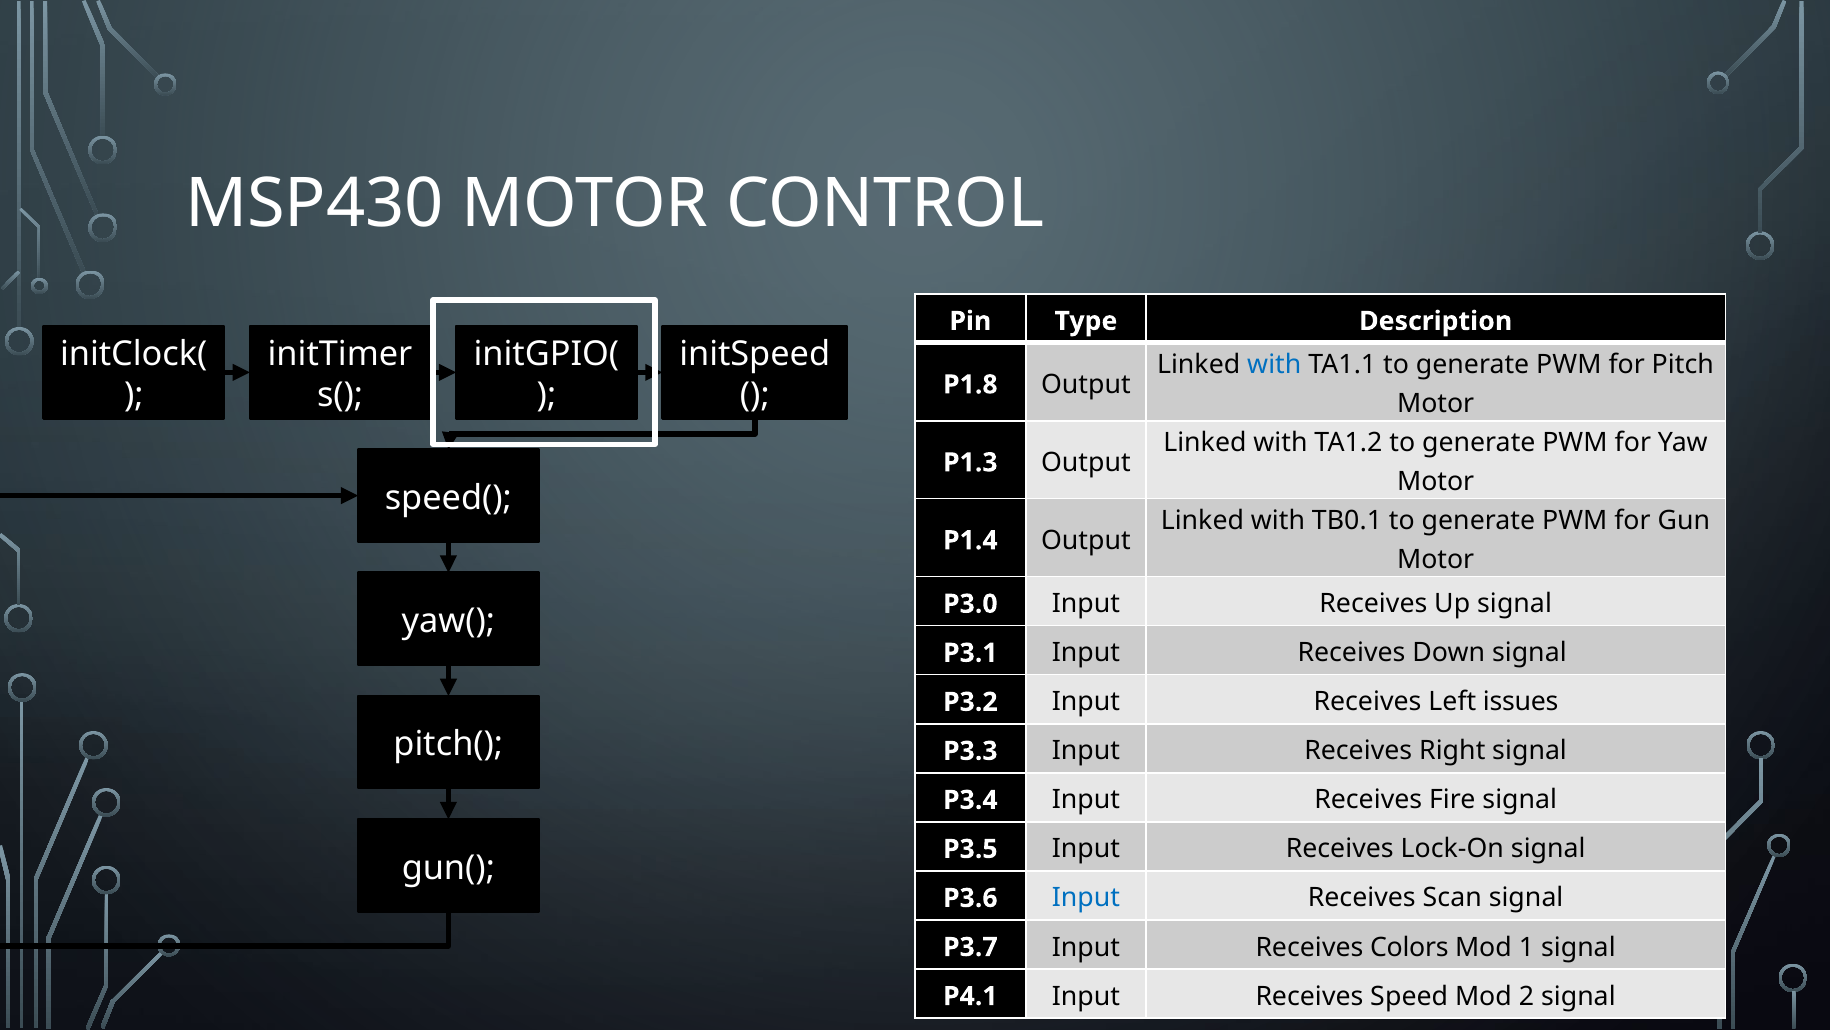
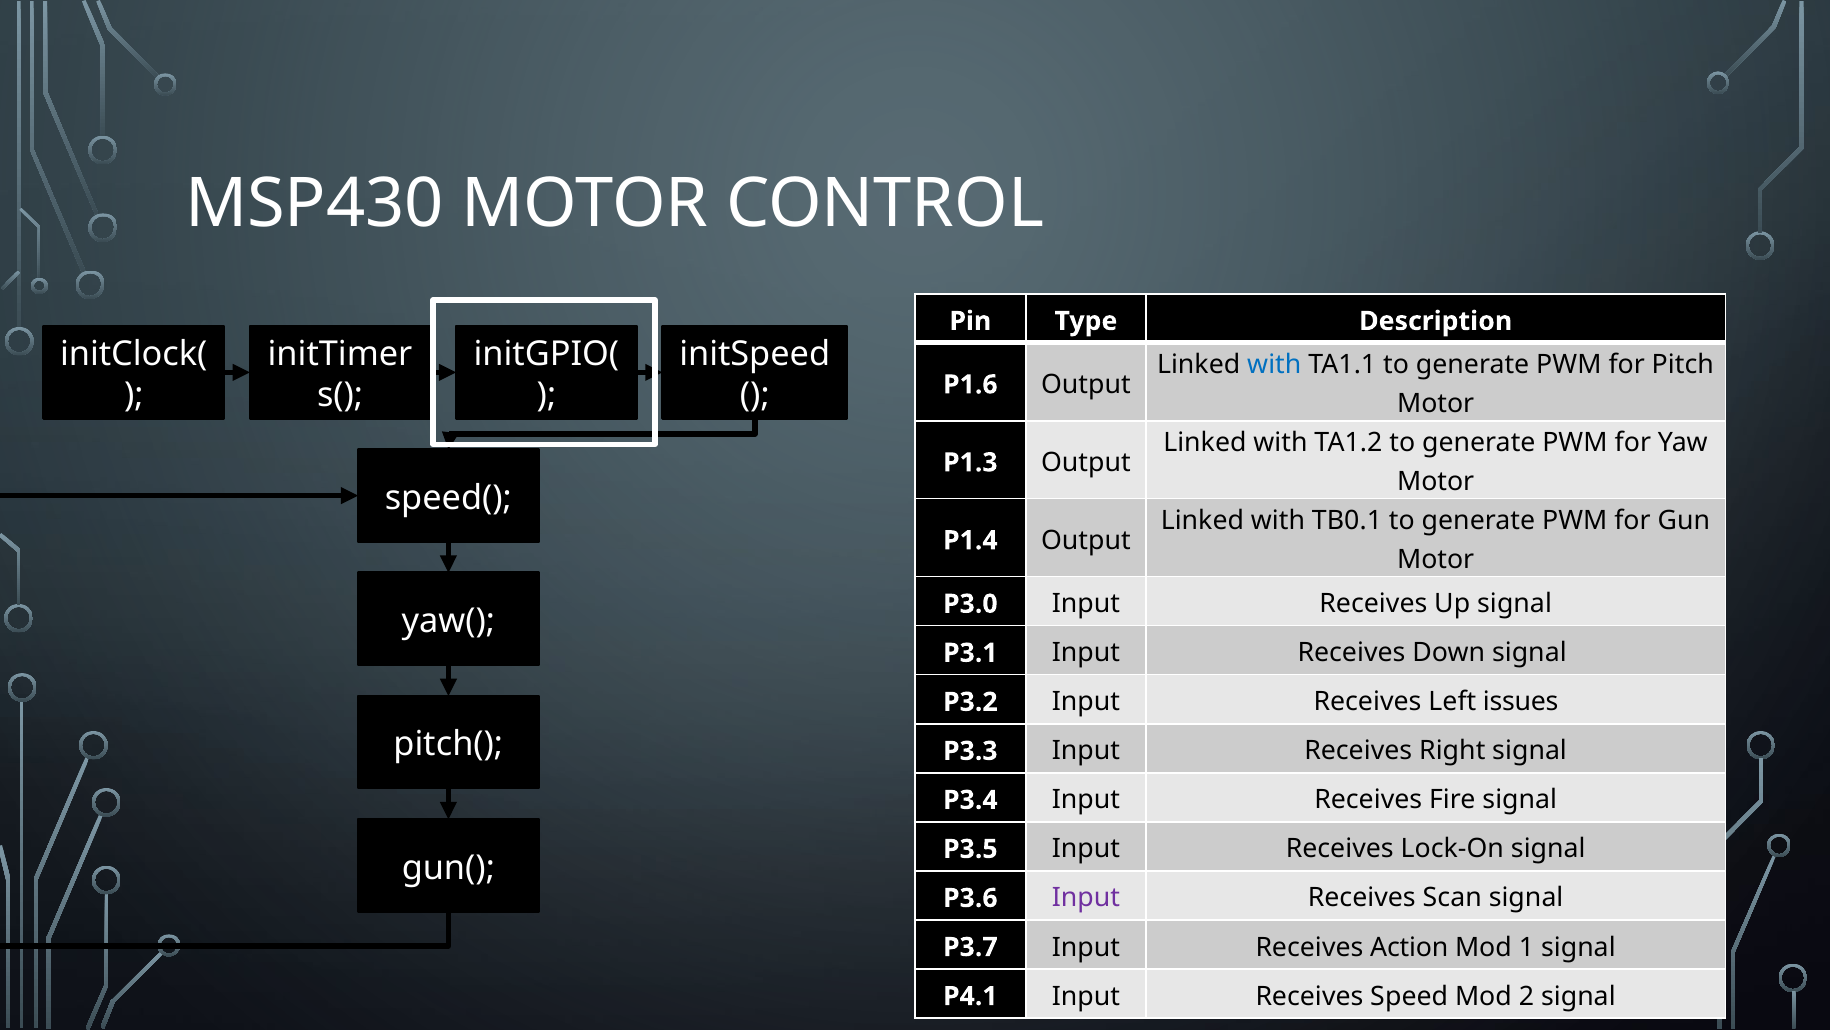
P1.8: P1.8 -> P1.6
Input at (1086, 898) colour: blue -> purple
Colors: Colors -> Action
